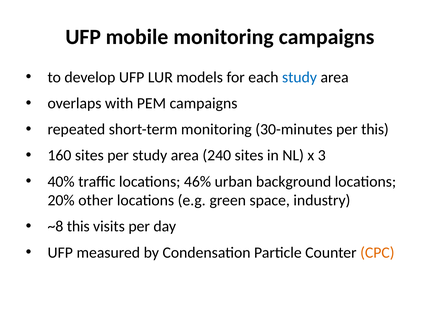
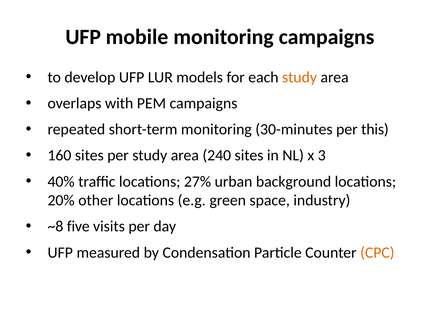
study at (300, 77) colour: blue -> orange
46%: 46% -> 27%
~8 this: this -> five
